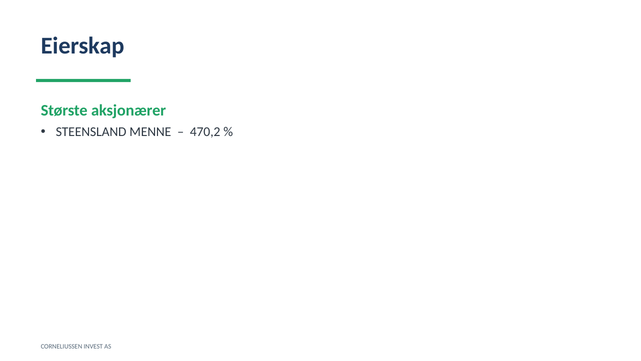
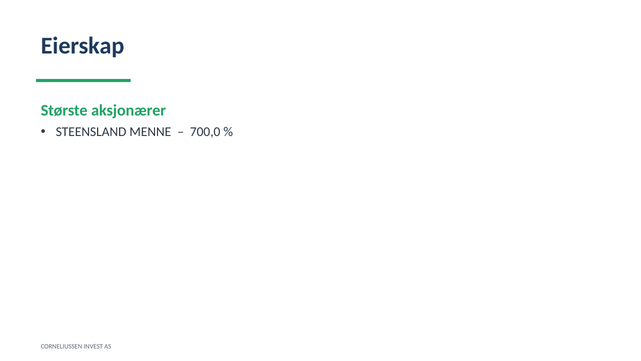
470,2: 470,2 -> 700,0
